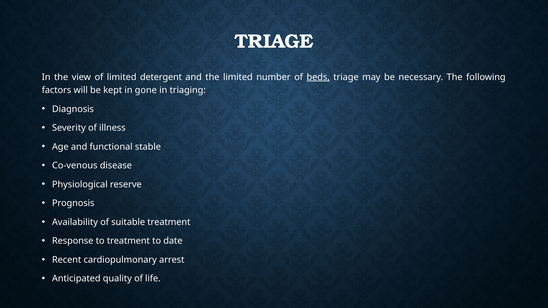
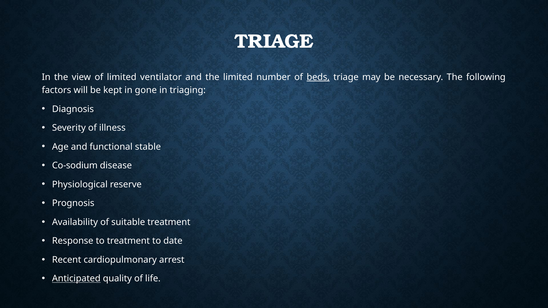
detergent: detergent -> ventilator
Co-venous: Co-venous -> Co-sodium
Anticipated underline: none -> present
